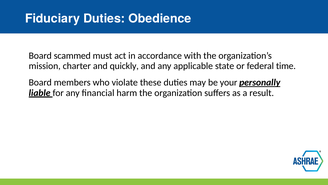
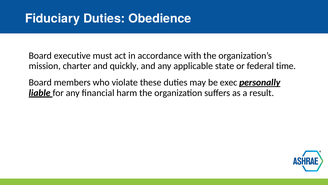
scammed: scammed -> executive
your: your -> exec
